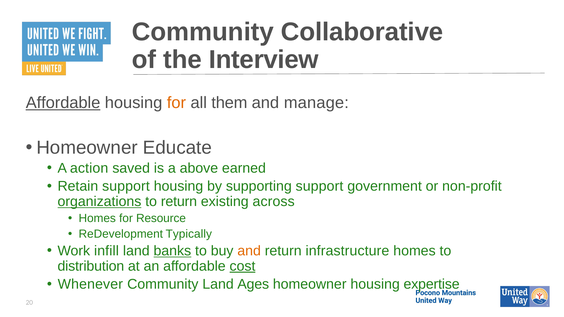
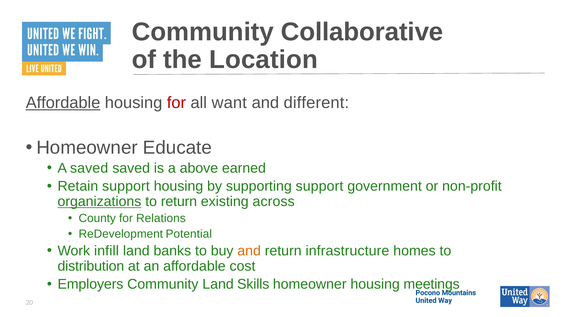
Interview: Interview -> Location
for at (176, 103) colour: orange -> red
them: them -> want
manage: manage -> different
A action: action -> saved
Homes at (97, 219): Homes -> County
Resource: Resource -> Relations
Typically: Typically -> Potential
banks underline: present -> none
cost underline: present -> none
Whenever: Whenever -> Employers
Ages: Ages -> Skills
expertise: expertise -> meetings
